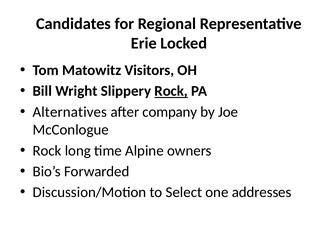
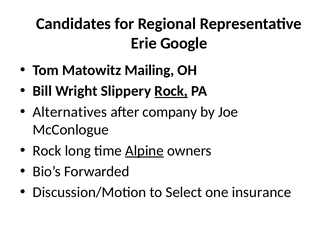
Locked: Locked -> Google
Visitors: Visitors -> Mailing
Alpine underline: none -> present
addresses: addresses -> insurance
